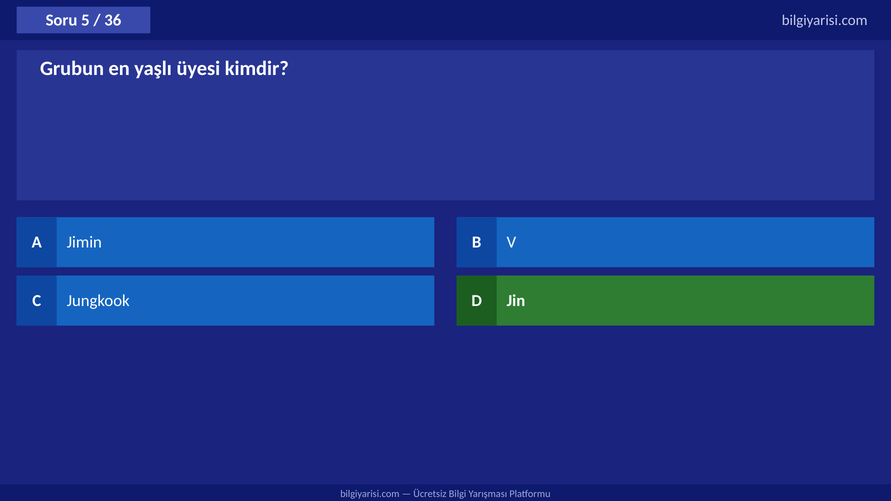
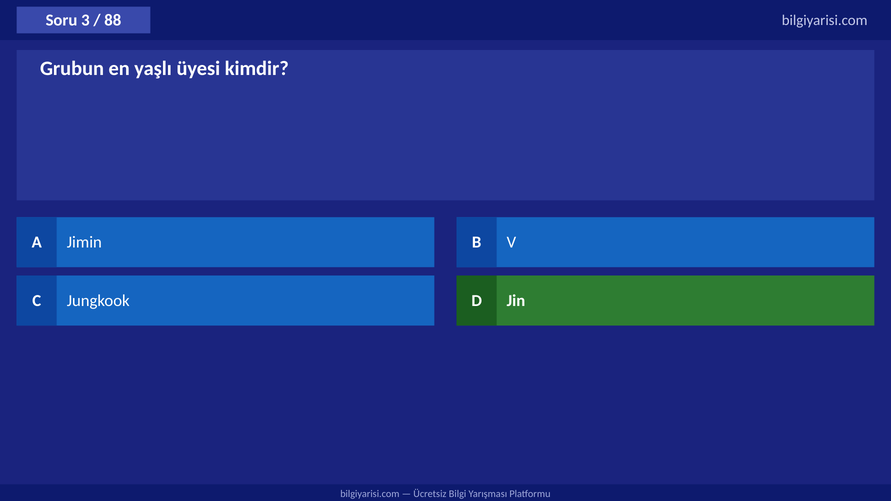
5: 5 -> 3
36: 36 -> 88
